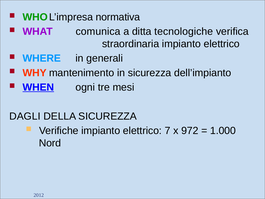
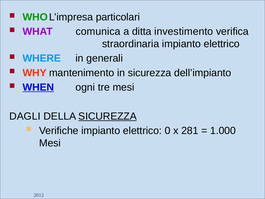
normativa: normativa -> particolari
tecnologiche: tecnologiche -> investimento
SICUREZZA at (108, 116) underline: none -> present
7: 7 -> 0
972: 972 -> 281
Nord at (50, 143): Nord -> Mesi
